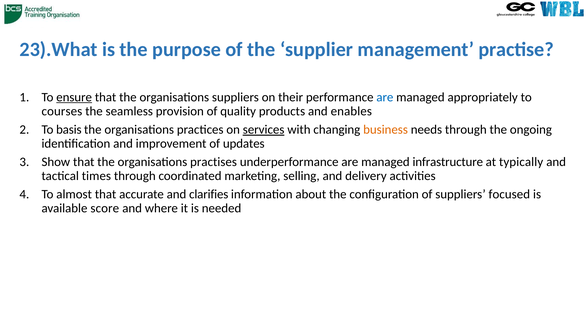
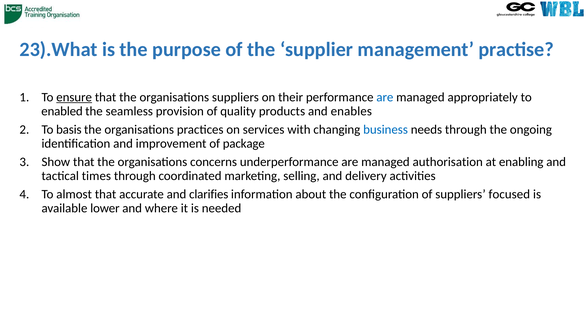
courses: courses -> enabled
services underline: present -> none
business colour: orange -> blue
updates: updates -> package
practises: practises -> concerns
infrastructure: infrastructure -> authorisation
typically: typically -> enabling
score: score -> lower
